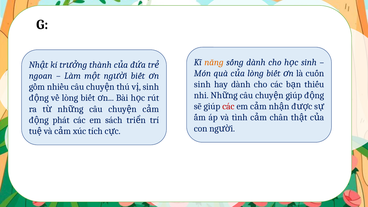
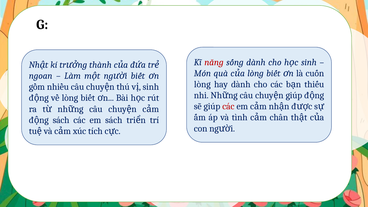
năng colour: orange -> red
sinh at (202, 84): sinh -> lòng
phát at (61, 120): phát -> sách
